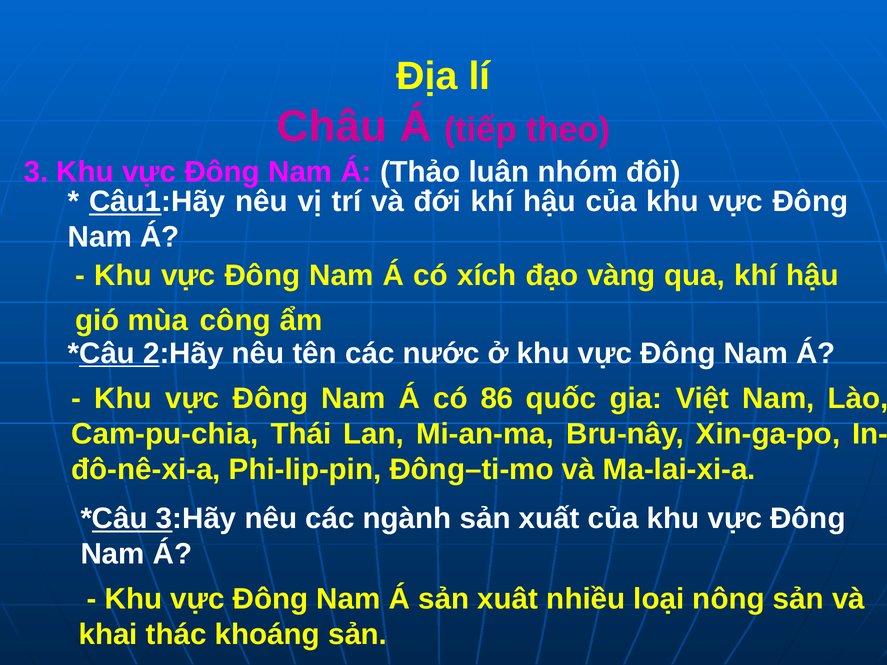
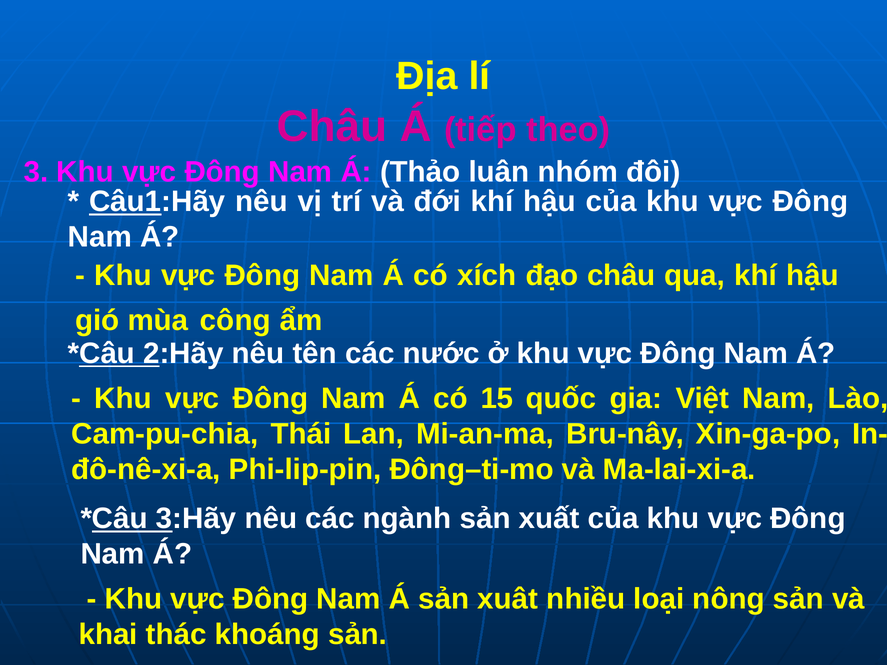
đạo vàng: vàng -> châu
86: 86 -> 15
